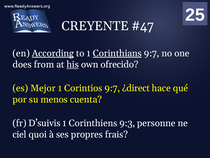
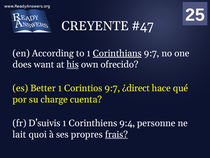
According underline: present -> none
from: from -> want
Mejor: Mejor -> Better
menos: menos -> charge
9:3: 9:3 -> 9:4
ciel: ciel -> lait
frais underline: none -> present
